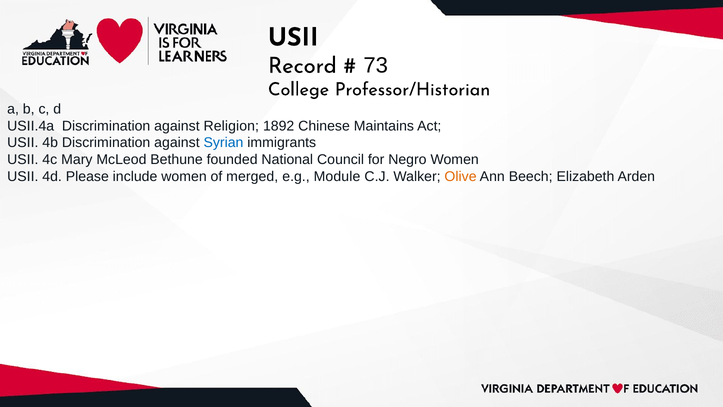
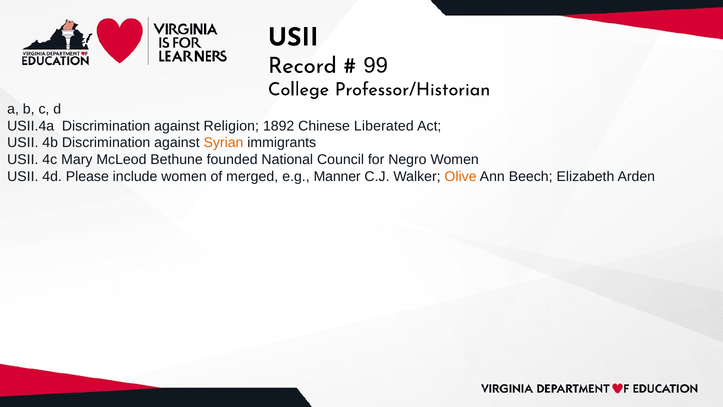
73: 73 -> 99
Maintains: Maintains -> Liberated
Syrian colour: blue -> orange
Module: Module -> Manner
